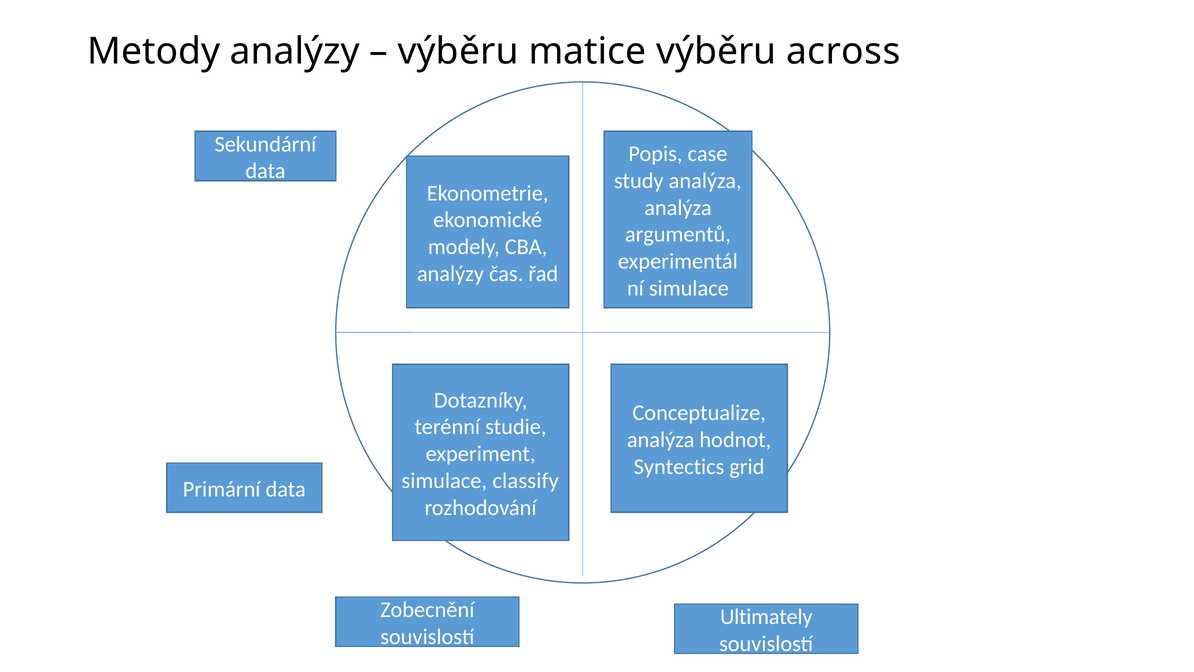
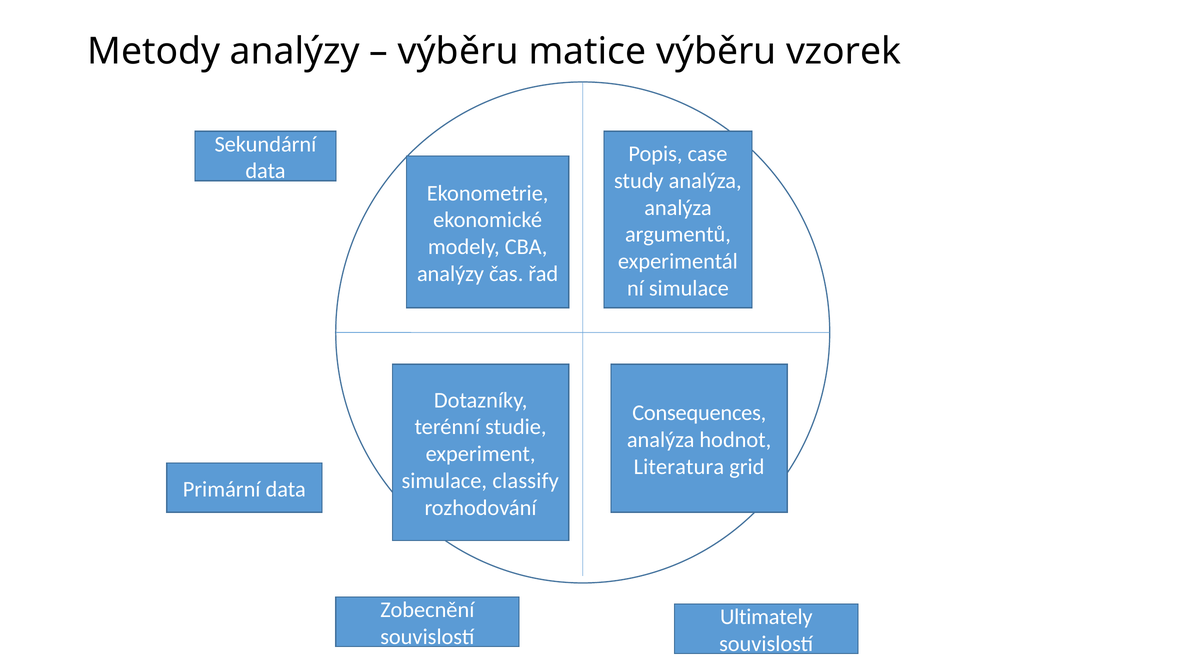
across: across -> vzorek
Conceptualize: Conceptualize -> Consequences
Syntectics: Syntectics -> Literatura
